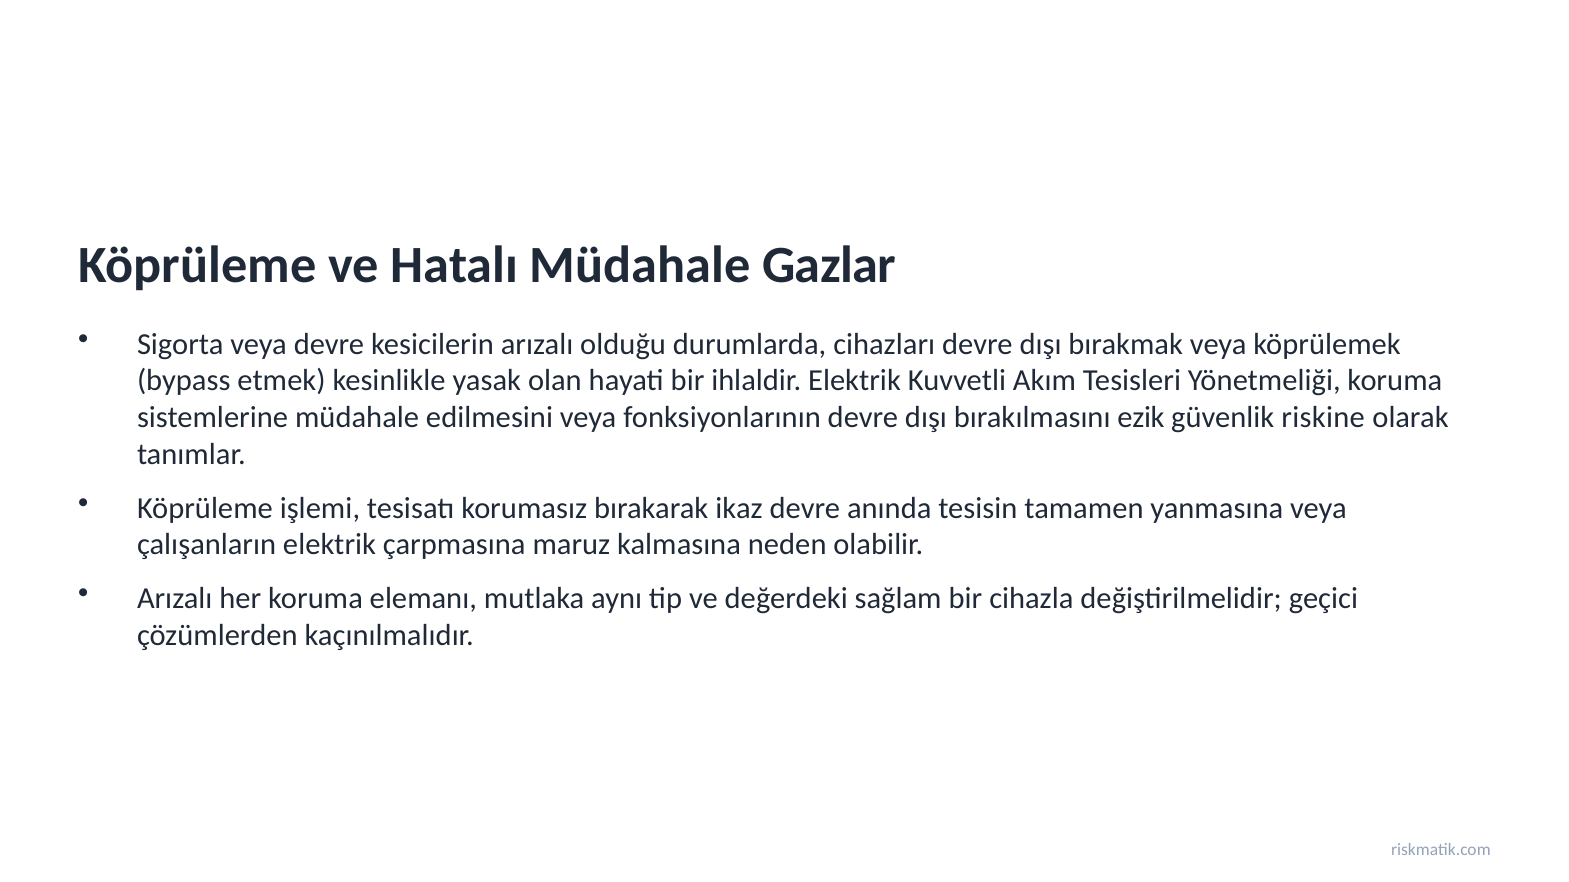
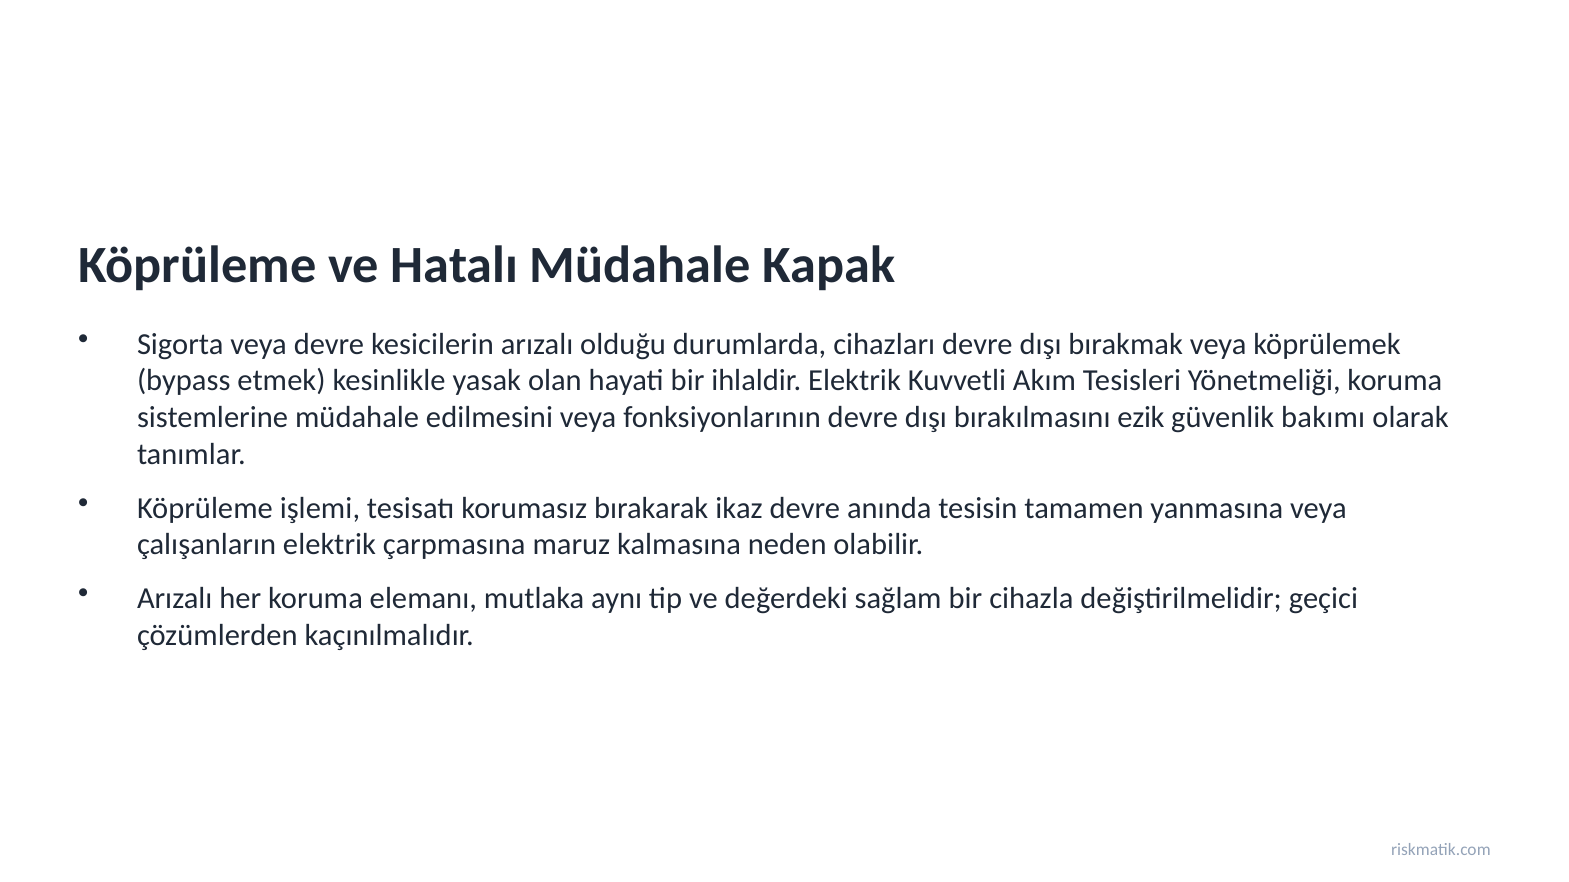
Gazlar: Gazlar -> Kapak
riskine: riskine -> bakımı
